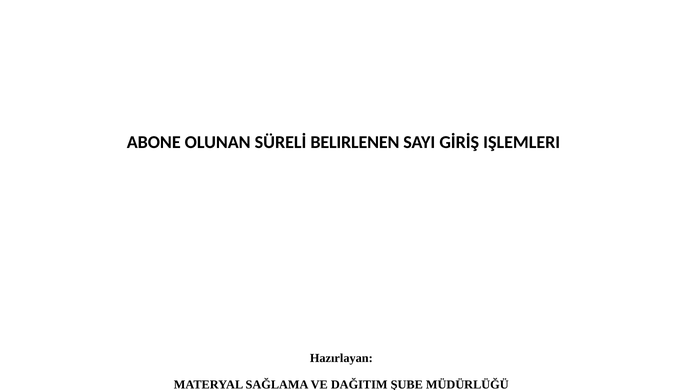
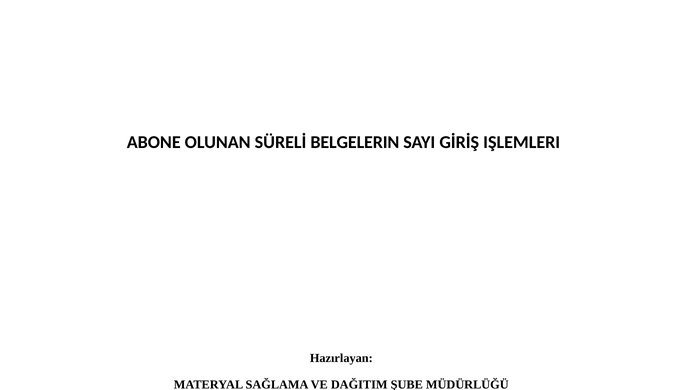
BELIRLENEN: BELIRLENEN -> BELGELERIN
